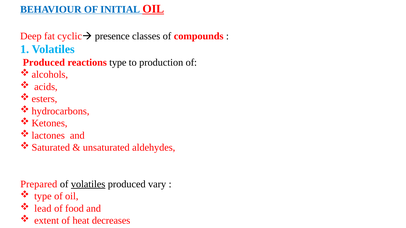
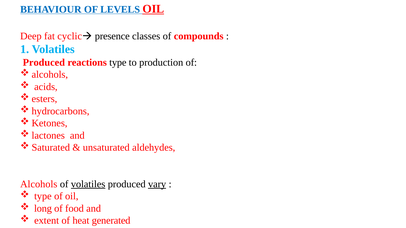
INITIAL: INITIAL -> LEVELS
Prepared: Prepared -> Alcohols
vary underline: none -> present
lead: lead -> long
decreases: decreases -> generated
